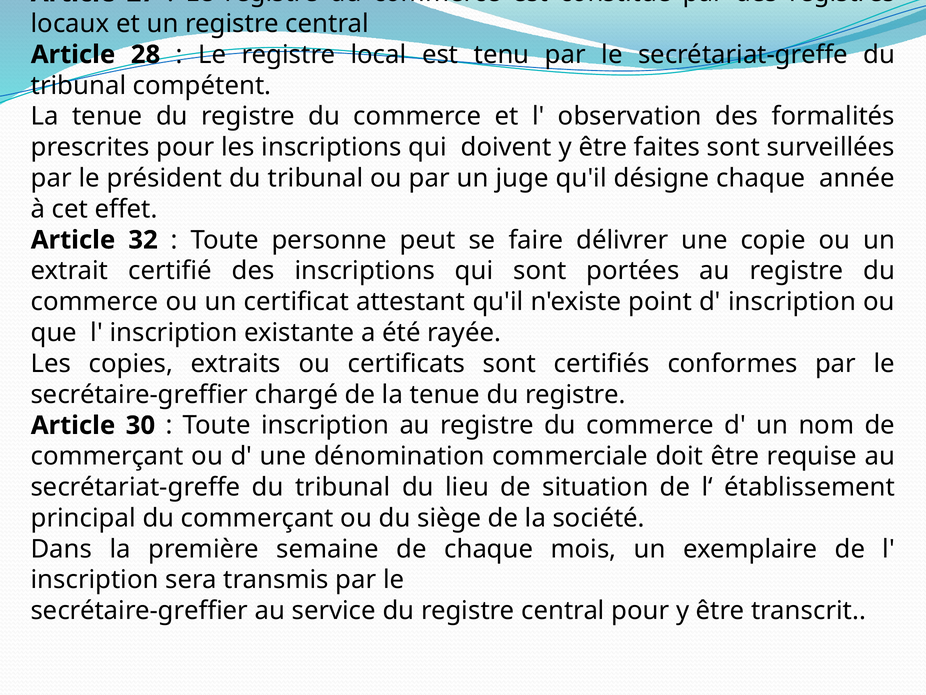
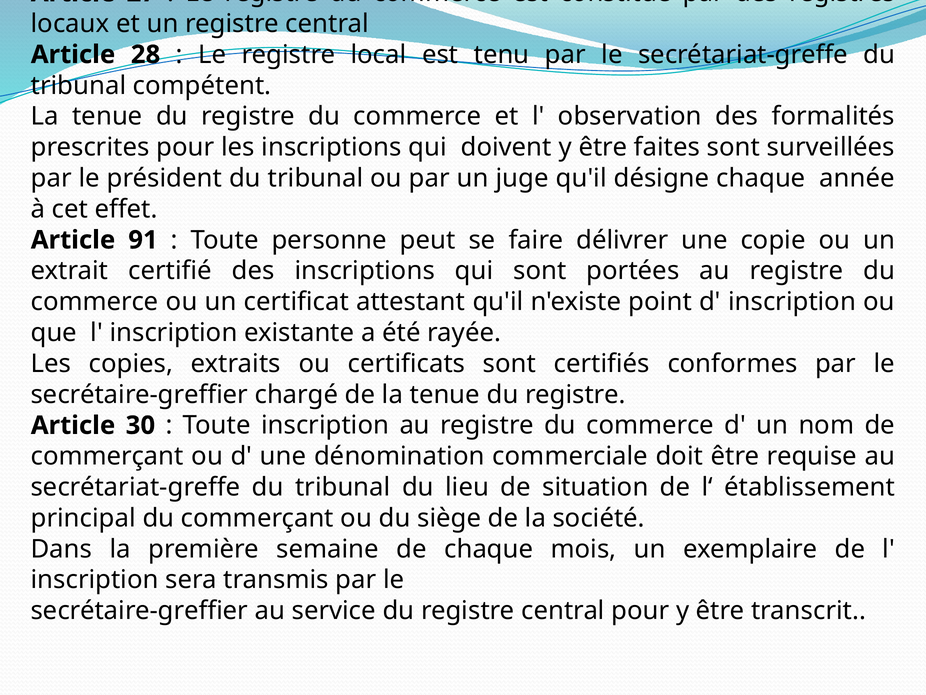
32: 32 -> 91
